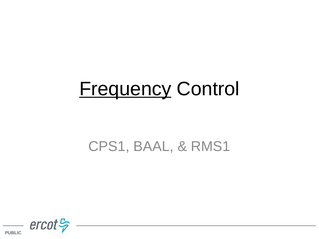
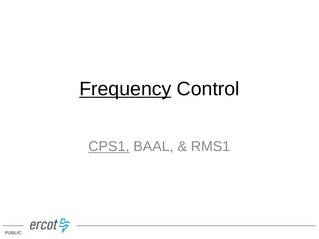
CPS1 underline: none -> present
